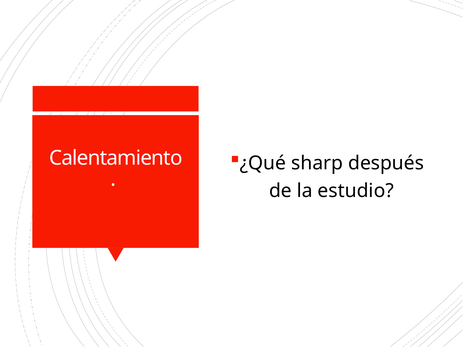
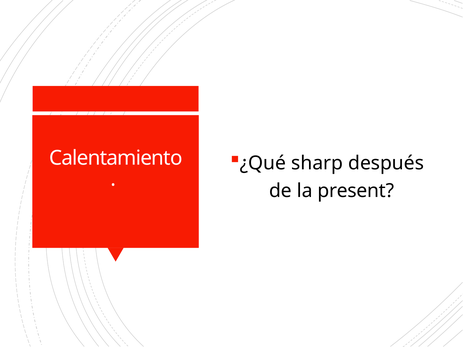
estudio: estudio -> present
